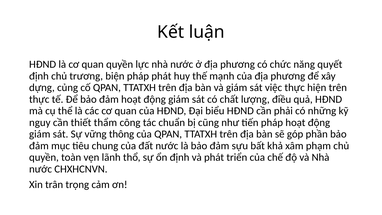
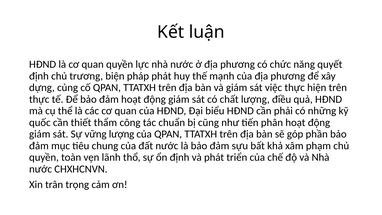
nguy: nguy -> quốc
tiến pháp: pháp -> phân
vững thông: thông -> lượng
